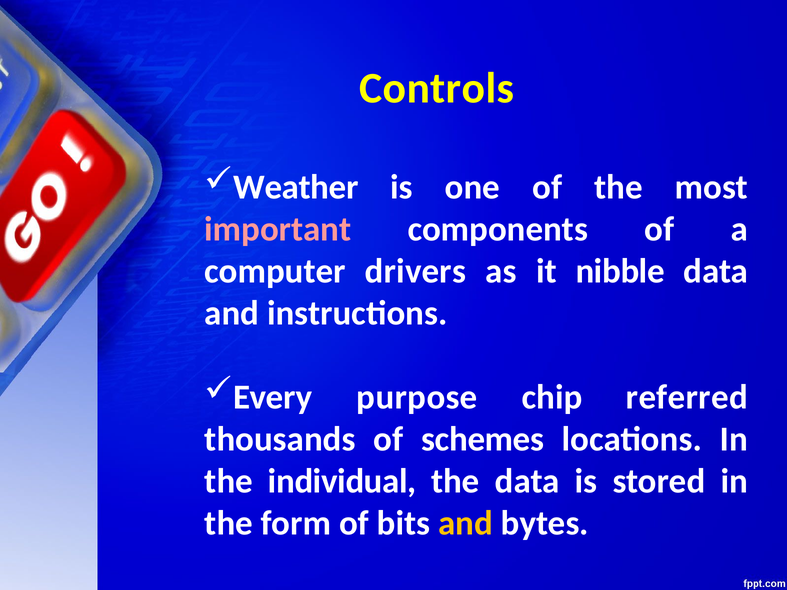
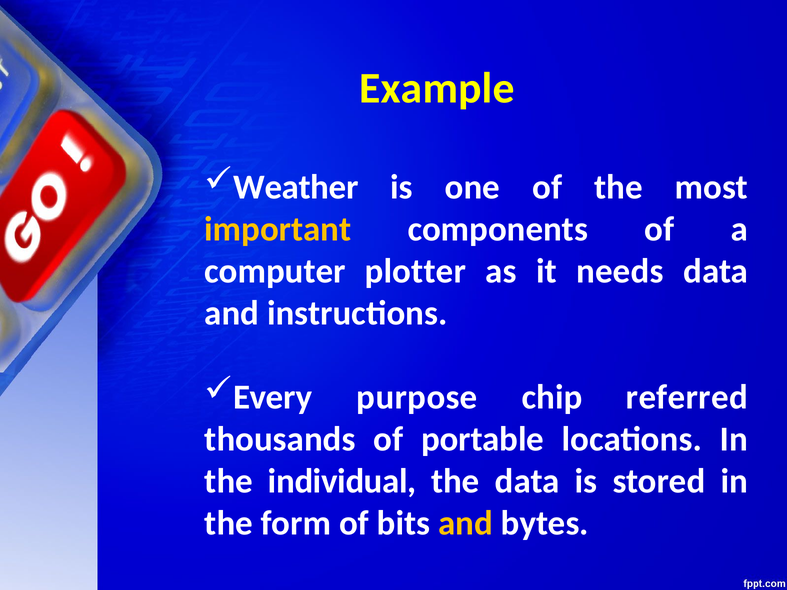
Controls: Controls -> Example
important colour: pink -> yellow
drivers: drivers -> plotter
nibble: nibble -> needs
schemes: schemes -> portable
